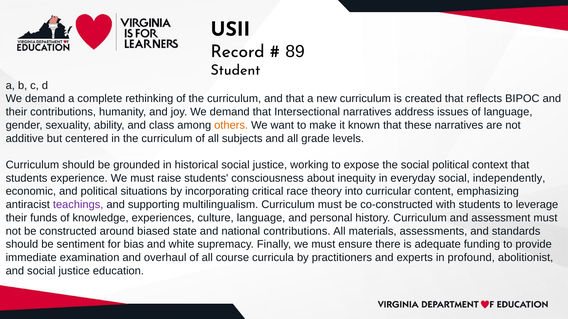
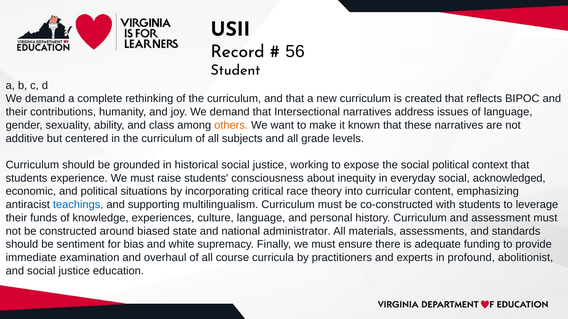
89: 89 -> 56
independently: independently -> acknowledged
teachings colour: purple -> blue
national contributions: contributions -> administrator
